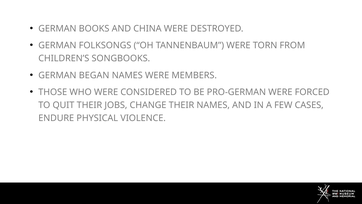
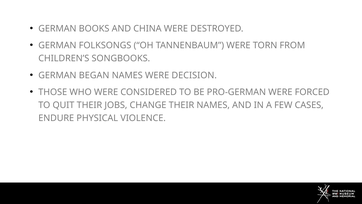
MEMBERS: MEMBERS -> DECISION
